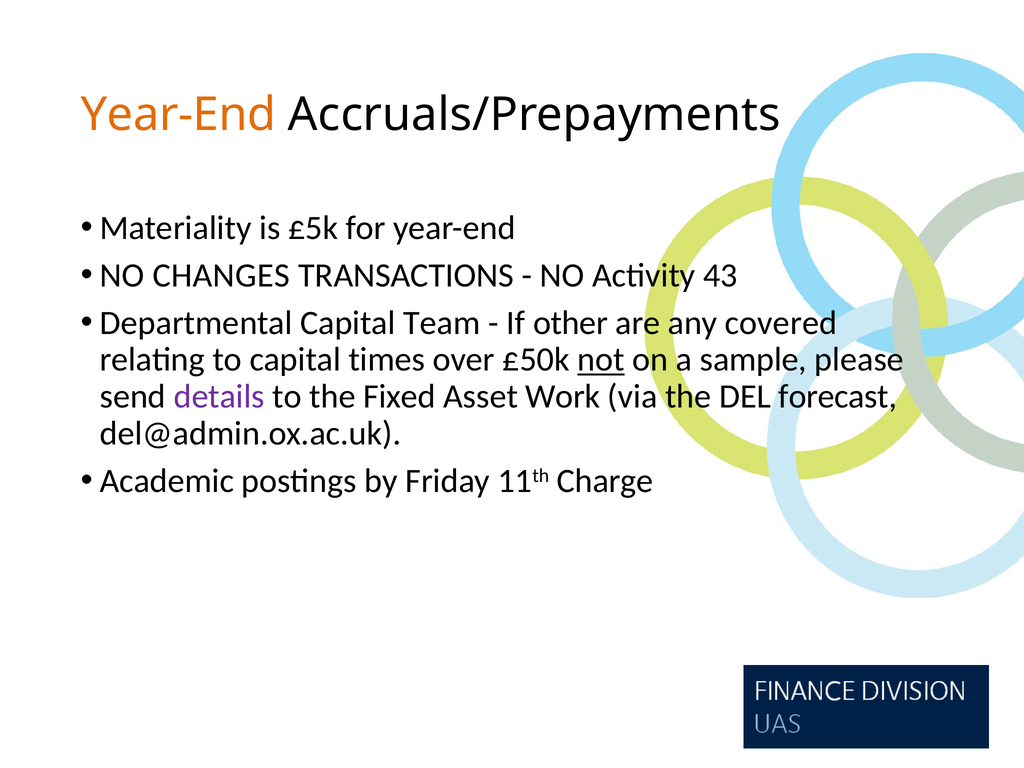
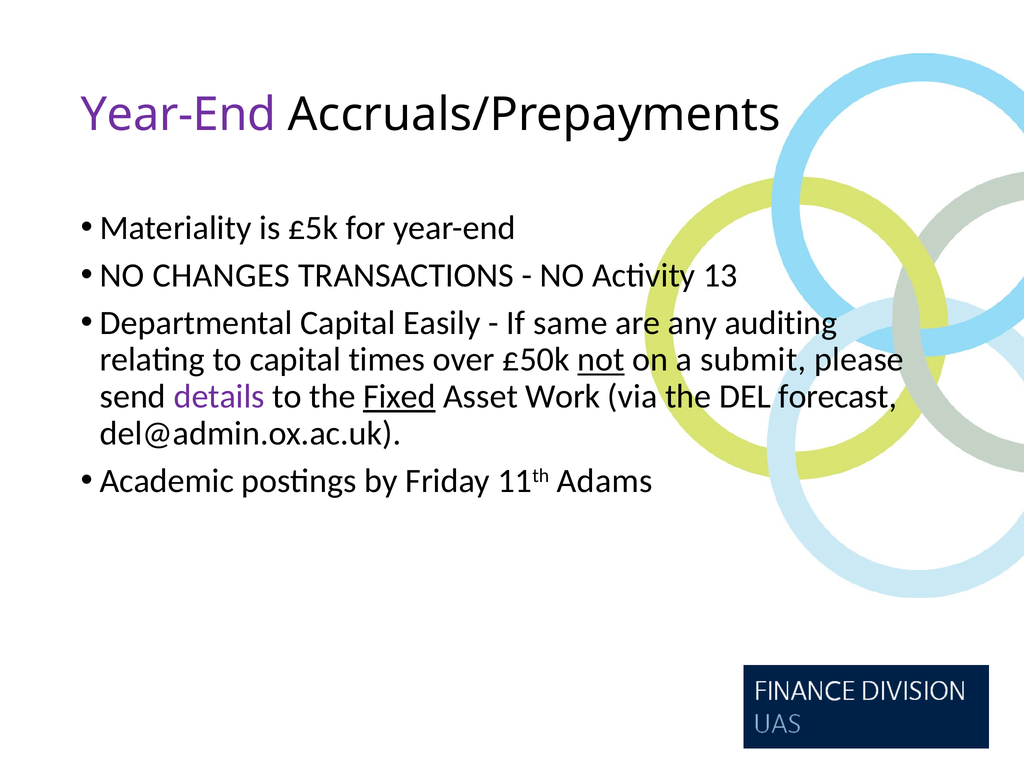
Year-End at (178, 115) colour: orange -> purple
43: 43 -> 13
Team: Team -> Easily
other: other -> same
covered: covered -> auditing
sample: sample -> submit
Fixed underline: none -> present
Charge: Charge -> Adams
